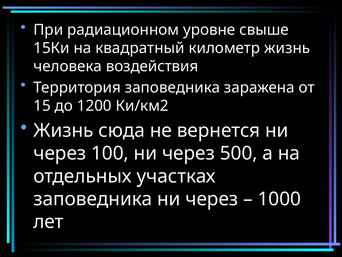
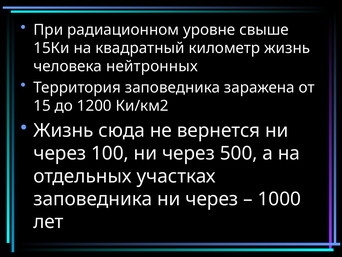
воздействия: воздействия -> нейтронных
